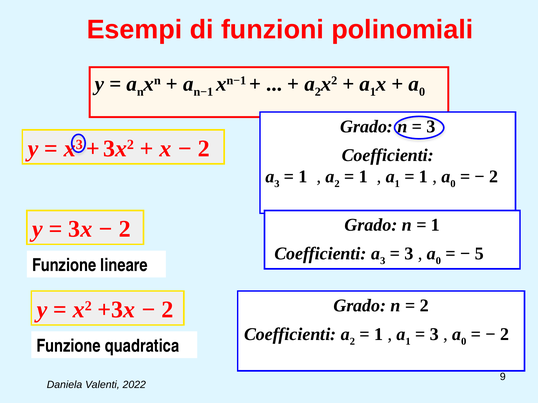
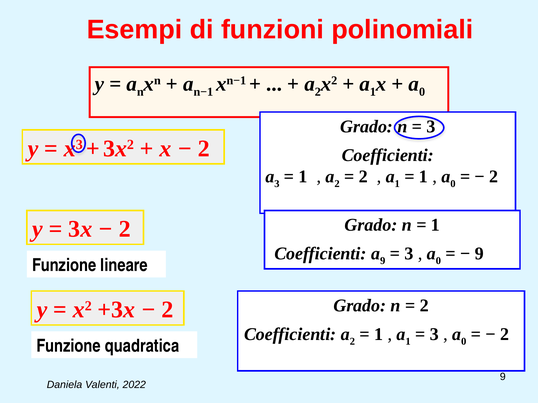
1 at (363, 177): 1 -> 2
3 at (383, 261): 3 -> 9
5 at (479, 254): 5 -> 9
